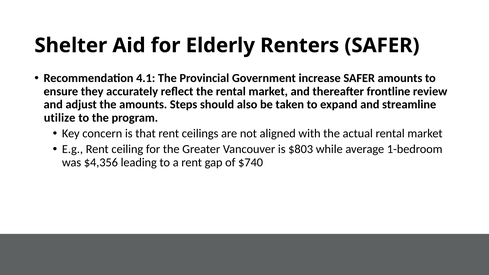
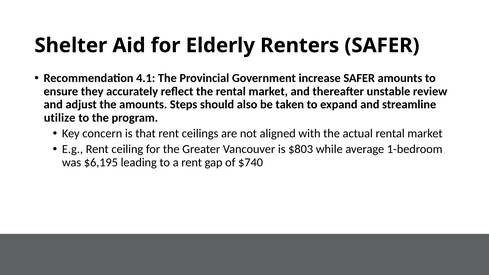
frontline: frontline -> unstable
$4,356: $4,356 -> $6,195
